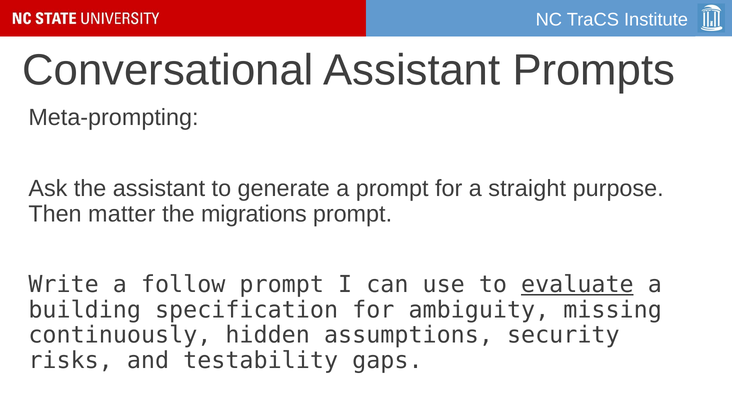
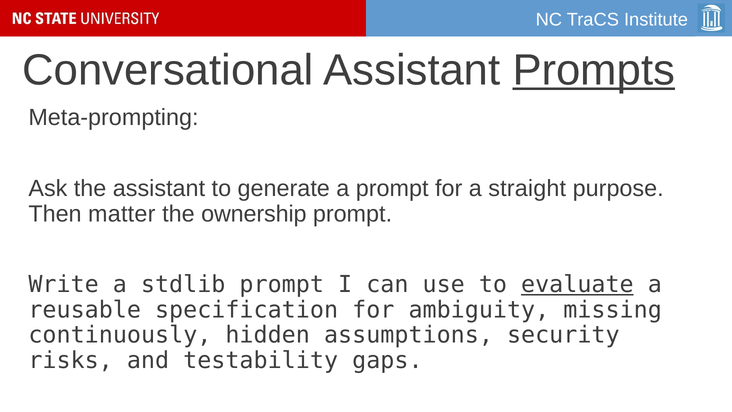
Prompts underline: none -> present
migrations: migrations -> ownership
follow: follow -> stdlib
building: building -> reusable
